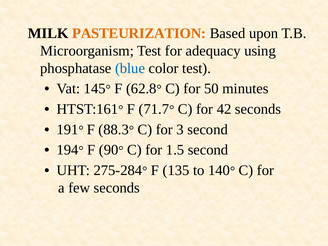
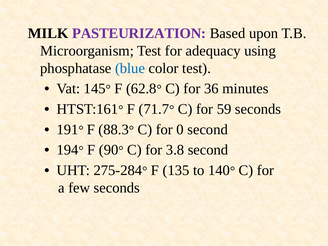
PASTEURIZATION colour: orange -> purple
50: 50 -> 36
42: 42 -> 59
3: 3 -> 0
1.5: 1.5 -> 3.8
